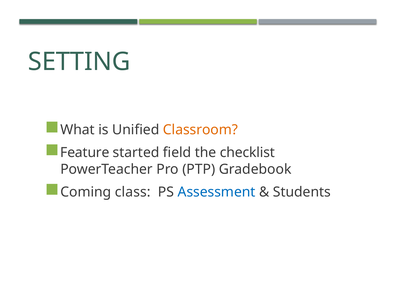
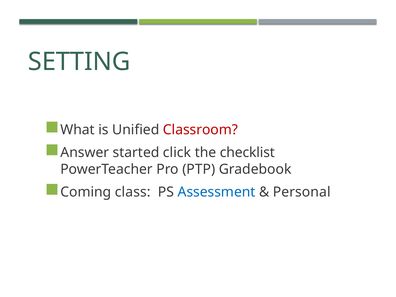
Classroom colour: orange -> red
Feature: Feature -> Answer
field: field -> click
Students: Students -> Personal
